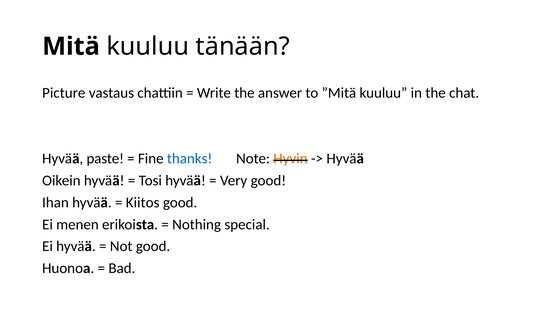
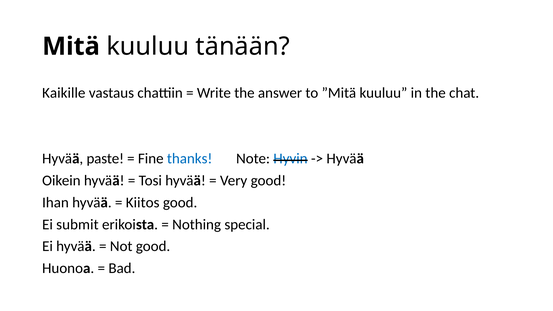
Picture: Picture -> Kaikille
Hyvin colour: orange -> blue
menen: menen -> submit
